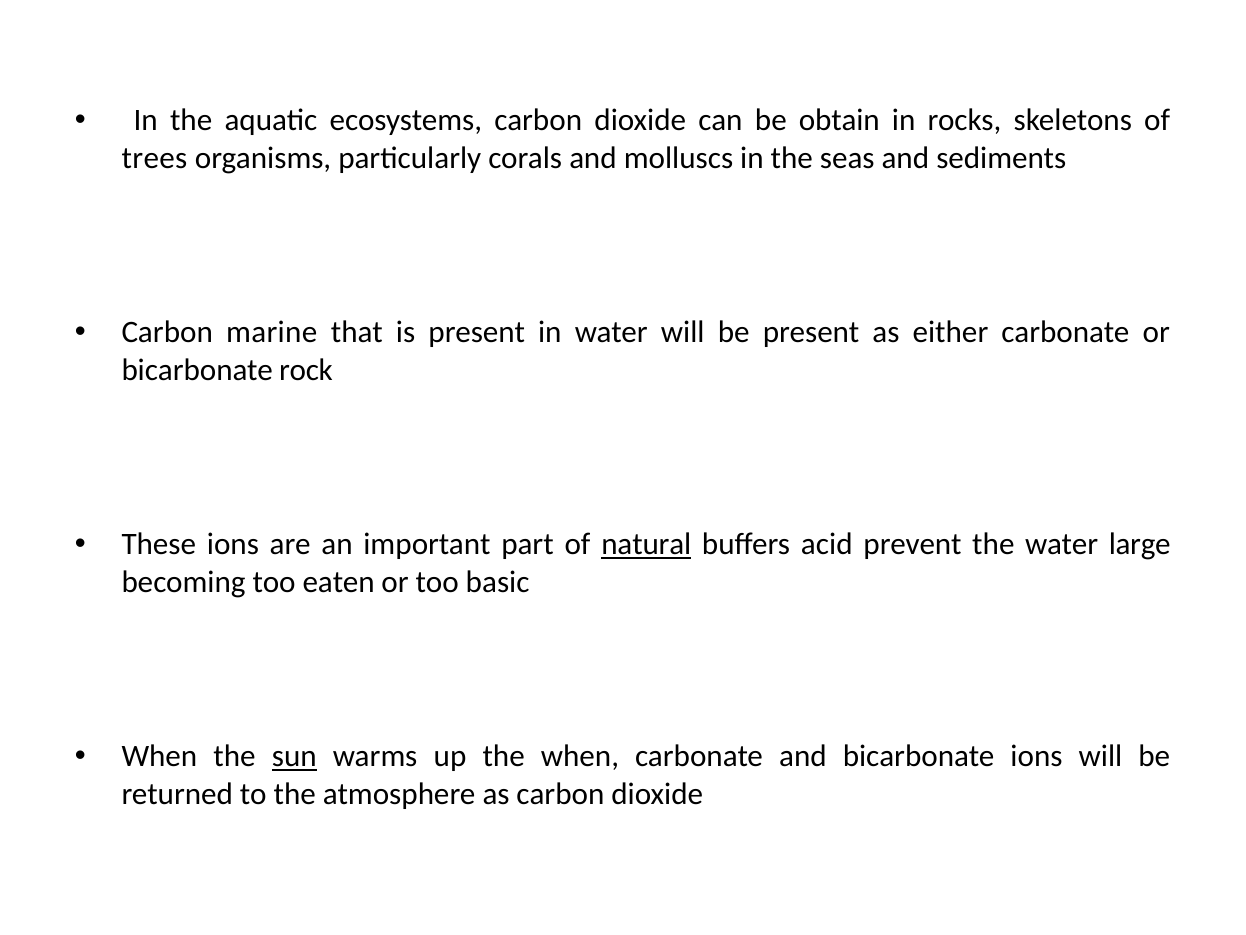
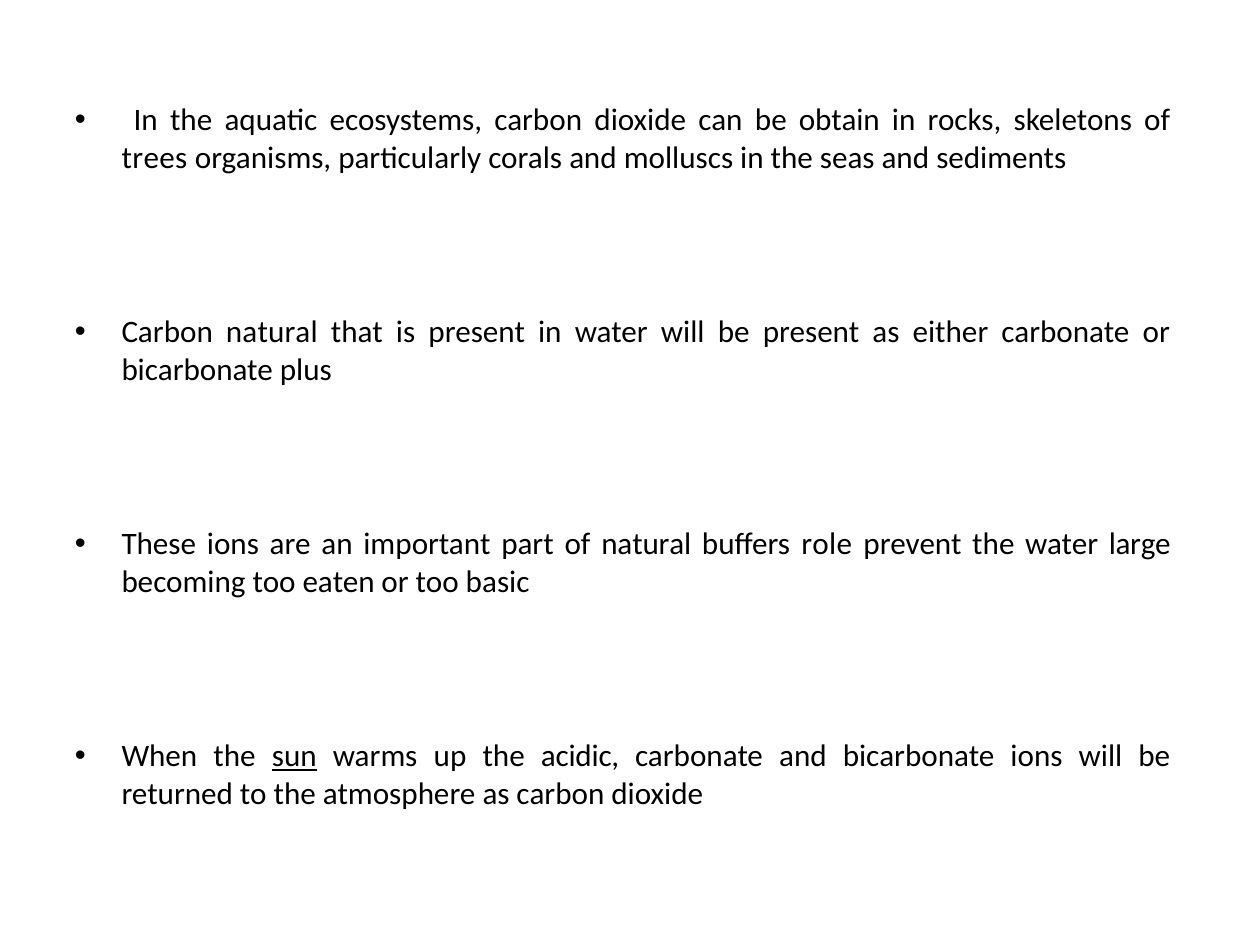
Carbon marine: marine -> natural
rock: rock -> plus
natural at (646, 544) underline: present -> none
acid: acid -> role
the when: when -> acidic
